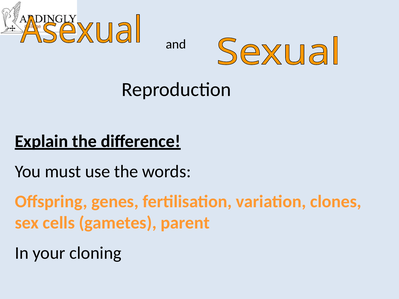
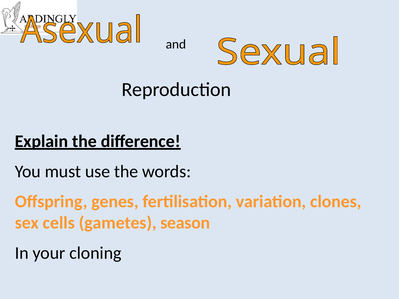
parent: parent -> season
